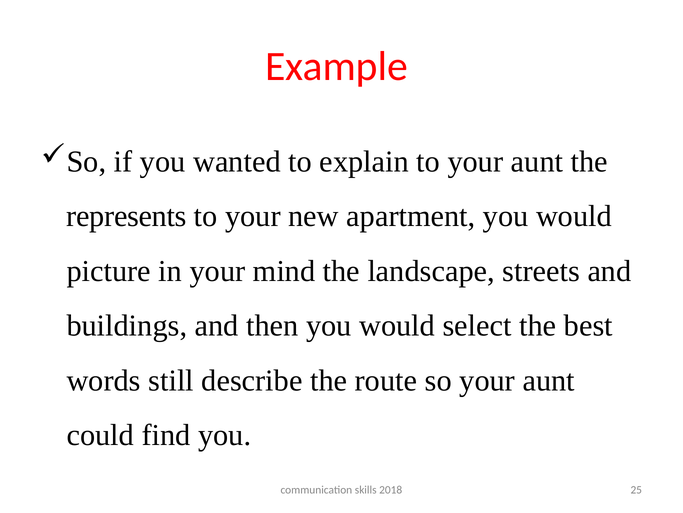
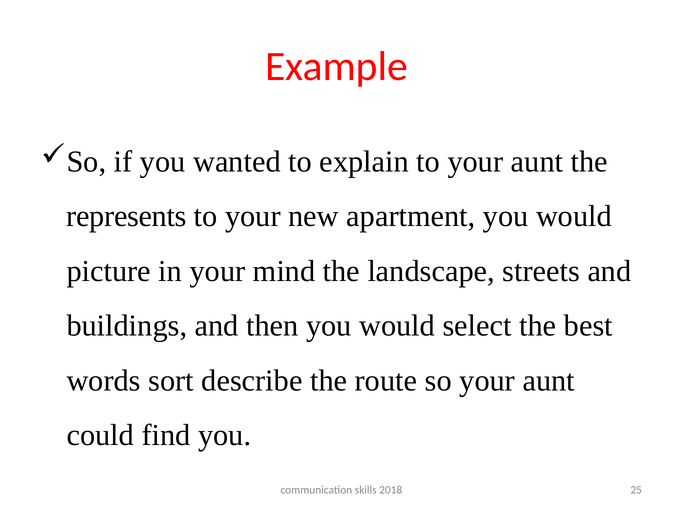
still: still -> sort
